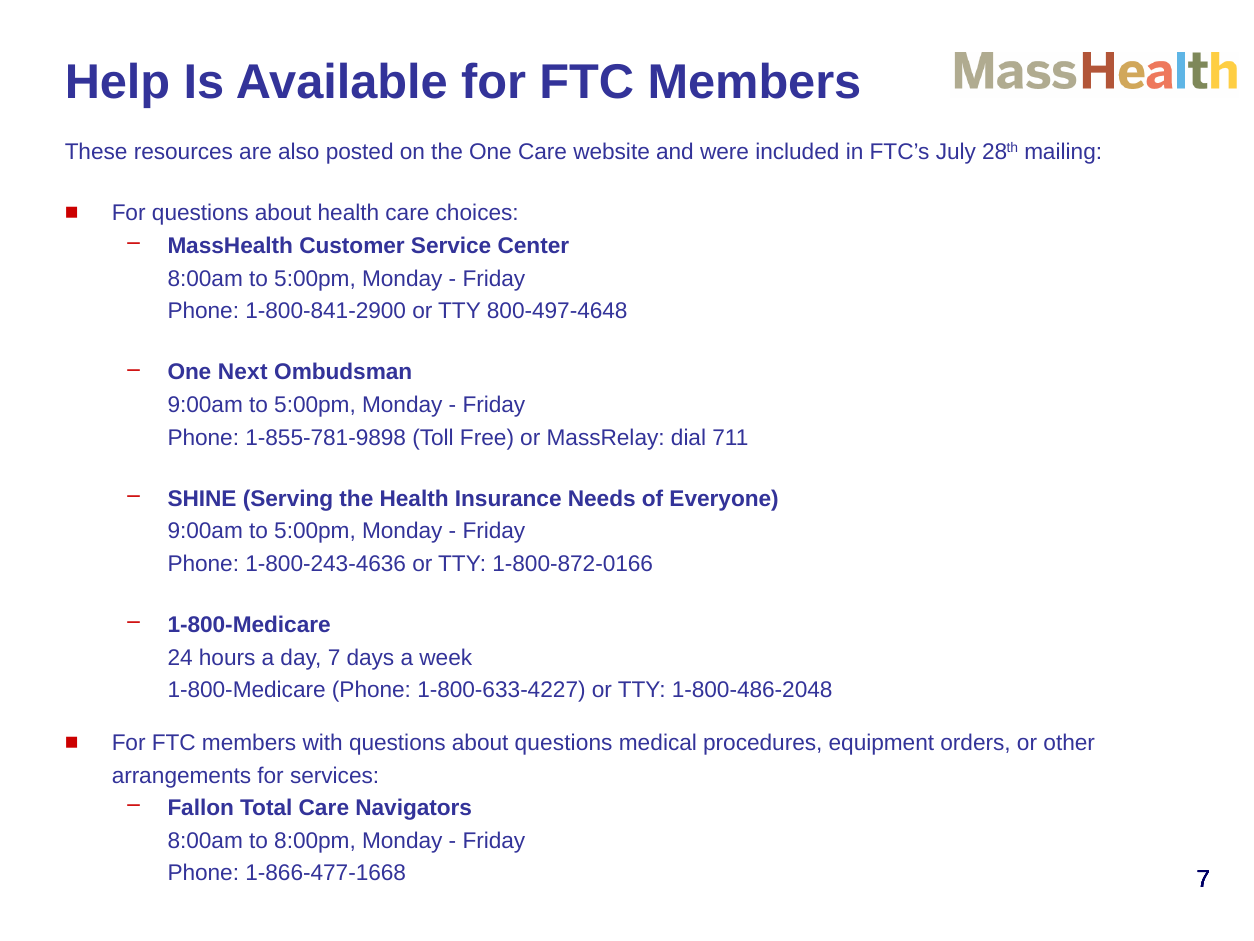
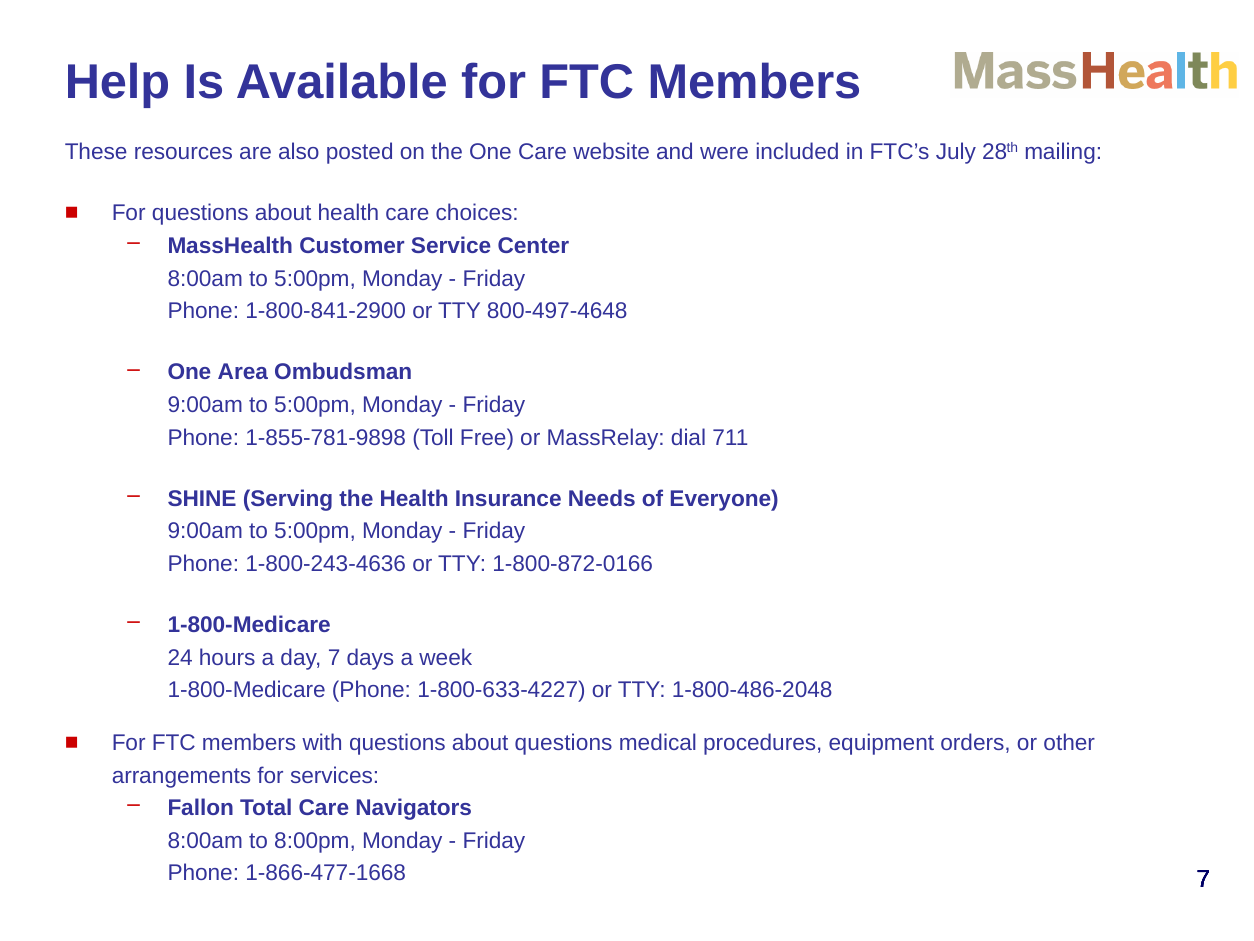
Next: Next -> Area
